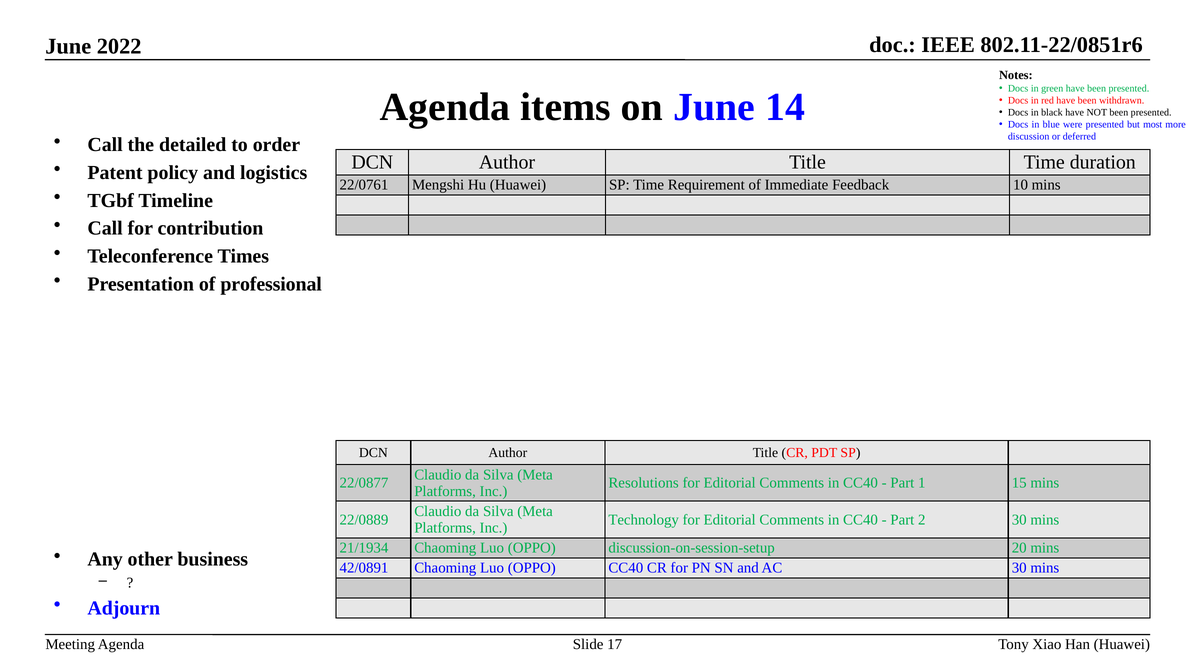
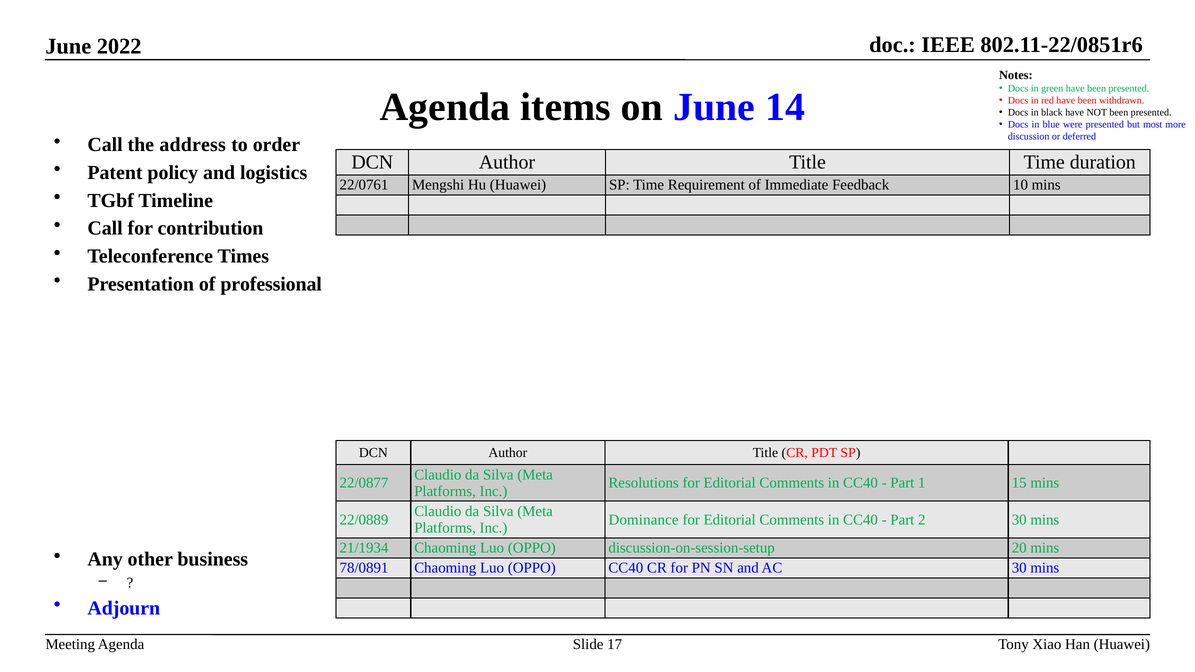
detailed: detailed -> address
Technology: Technology -> Dominance
42/0891: 42/0891 -> 78/0891
